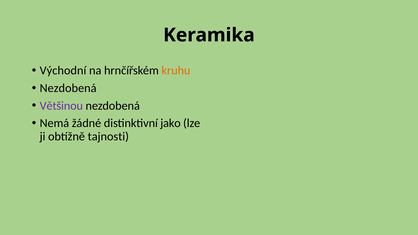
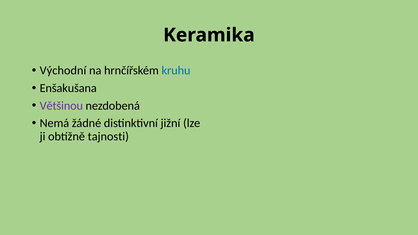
kruhu colour: orange -> blue
Nezdobená at (68, 88): Nezdobená -> Enšakušana
jako: jako -> jižní
